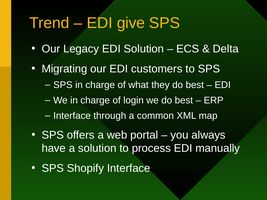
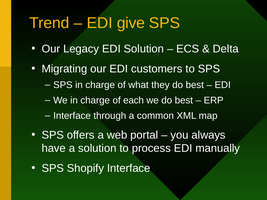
login: login -> each
